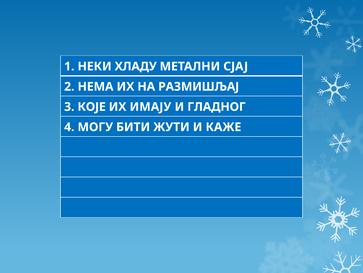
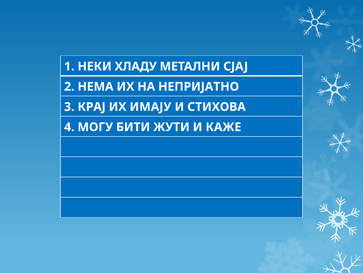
РАЗМИШЉАЈ: РАЗМИШЉАЈ -> НЕПРИЈАТНО
КОЈЕ: КОЈЕ -> КРАЈ
ГЛАДНОГ: ГЛАДНОГ -> СТИХОВА
